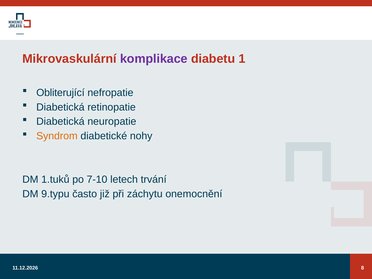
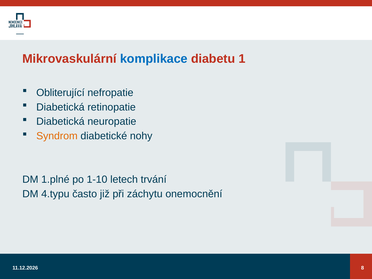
komplikace colour: purple -> blue
1.tuků: 1.tuků -> 1.plné
7-10: 7-10 -> 1-10
9.typu: 9.typu -> 4.typu
